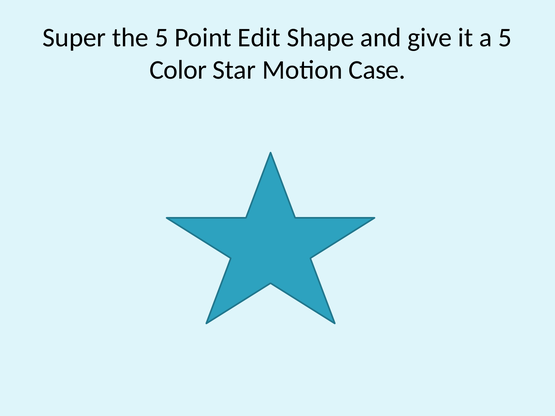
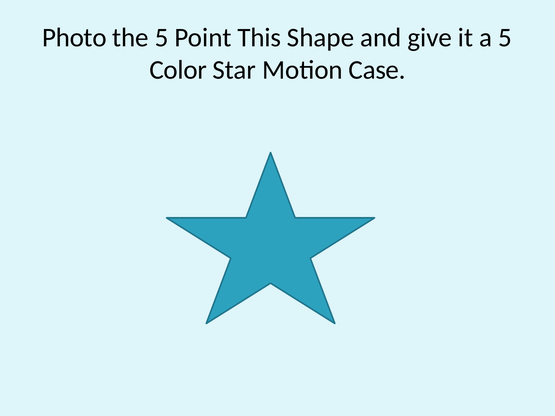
Super: Super -> Photo
Edit: Edit -> This
